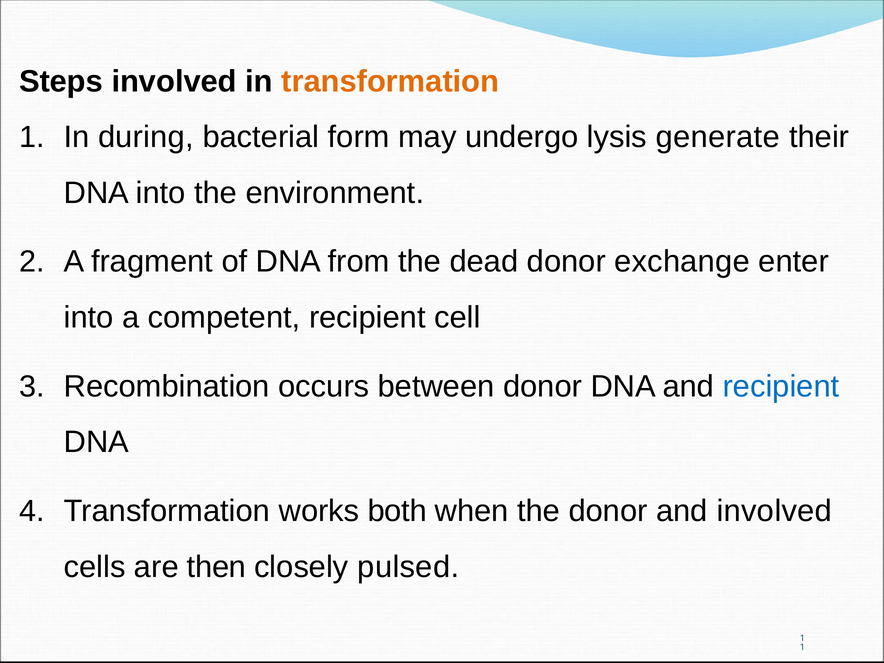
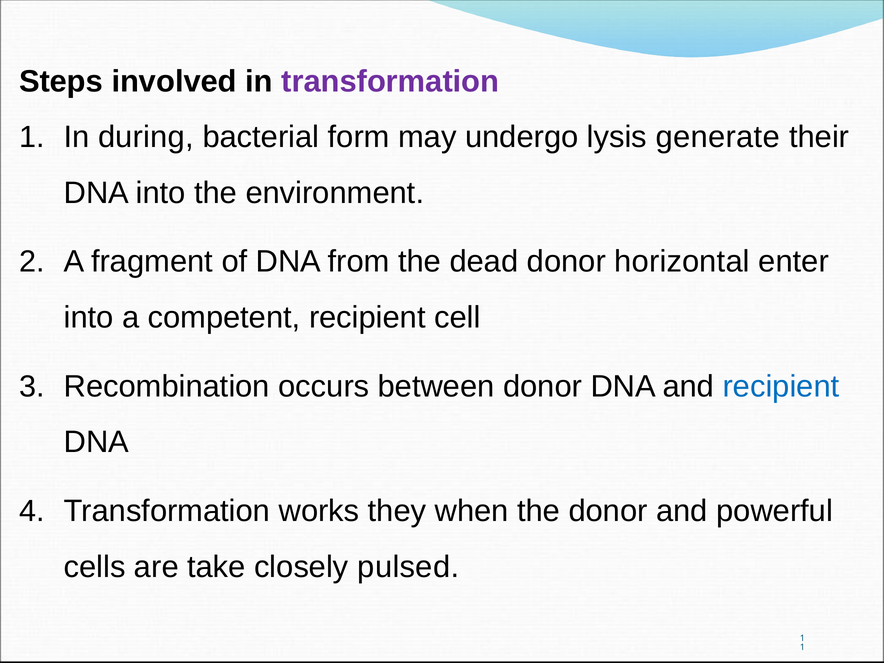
transformation at (390, 81) colour: orange -> purple
exchange: exchange -> horizontal
both: both -> they
and involved: involved -> powerful
then: then -> take
